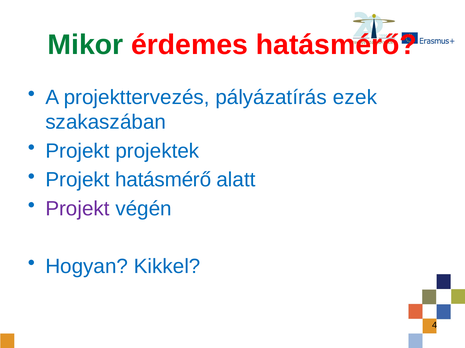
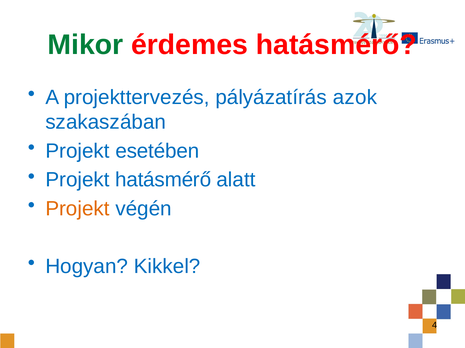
ezek: ezek -> azok
projektek: projektek -> esetében
Projekt at (77, 209) colour: purple -> orange
